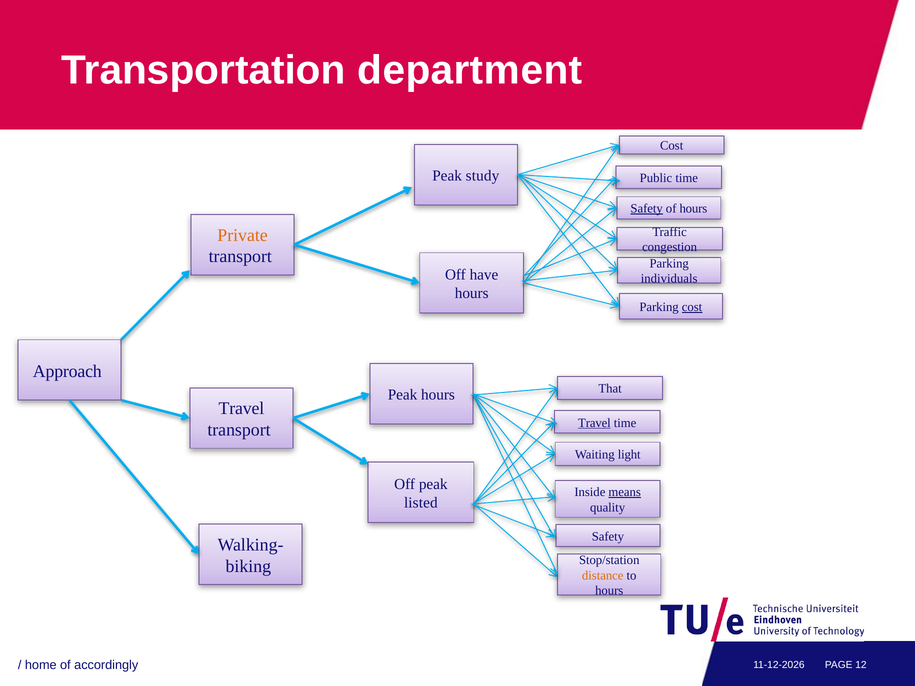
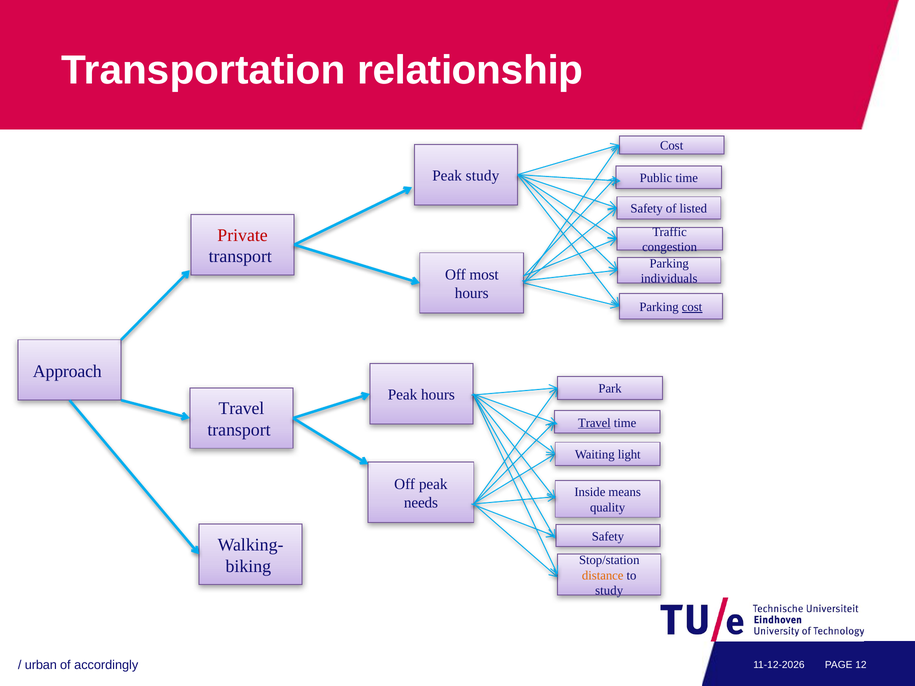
department: department -> relationship
Safety at (647, 209) underline: present -> none
of hours: hours -> listed
Private colour: orange -> red
have: have -> most
That: That -> Park
means underline: present -> none
listed: listed -> needs
hours at (609, 591): hours -> study
home: home -> urban
